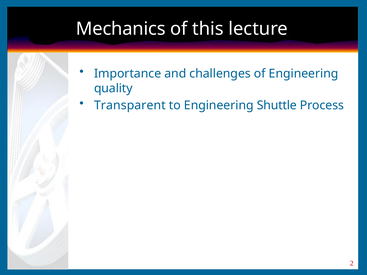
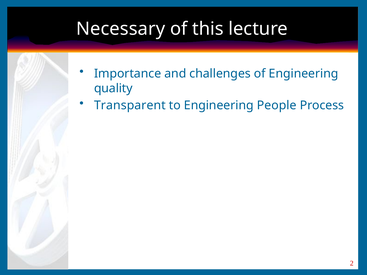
Mechanics: Mechanics -> Necessary
Shuttle: Shuttle -> People
